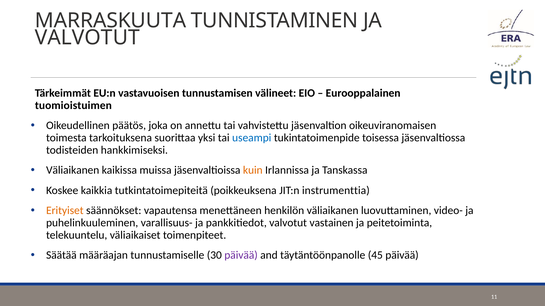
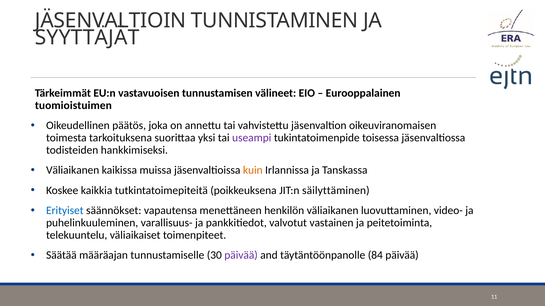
MARRASKUUTA: MARRASKUUTA -> JÄSENVALTIOIN
VALVOTUT at (87, 38): VALVOTUT -> SYYTTÄJÄT
useampi colour: blue -> purple
instrumenttia: instrumenttia -> säilyttäminen
Erityiset colour: orange -> blue
45: 45 -> 84
